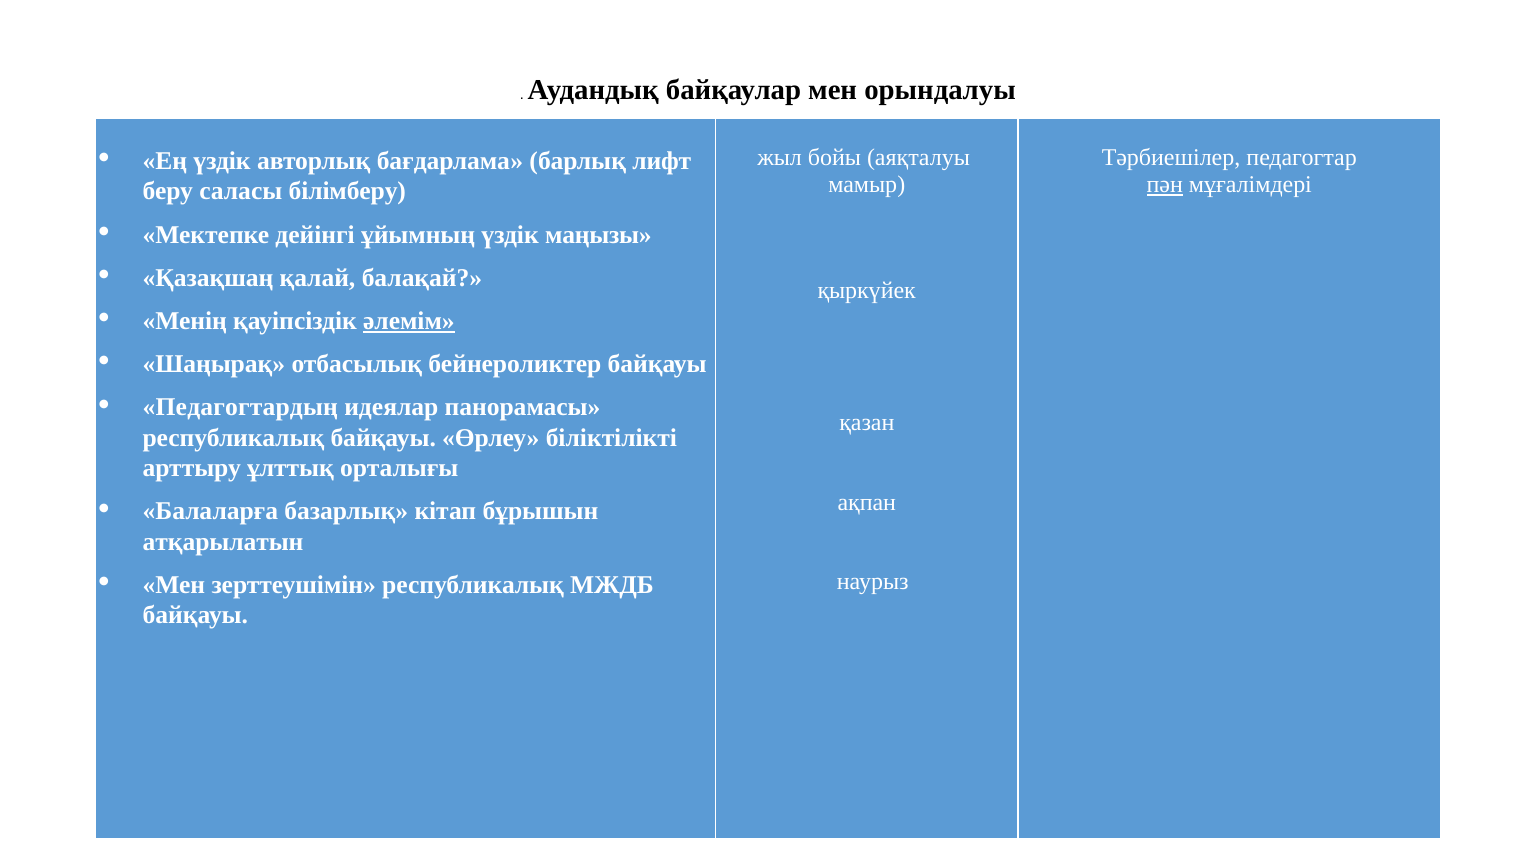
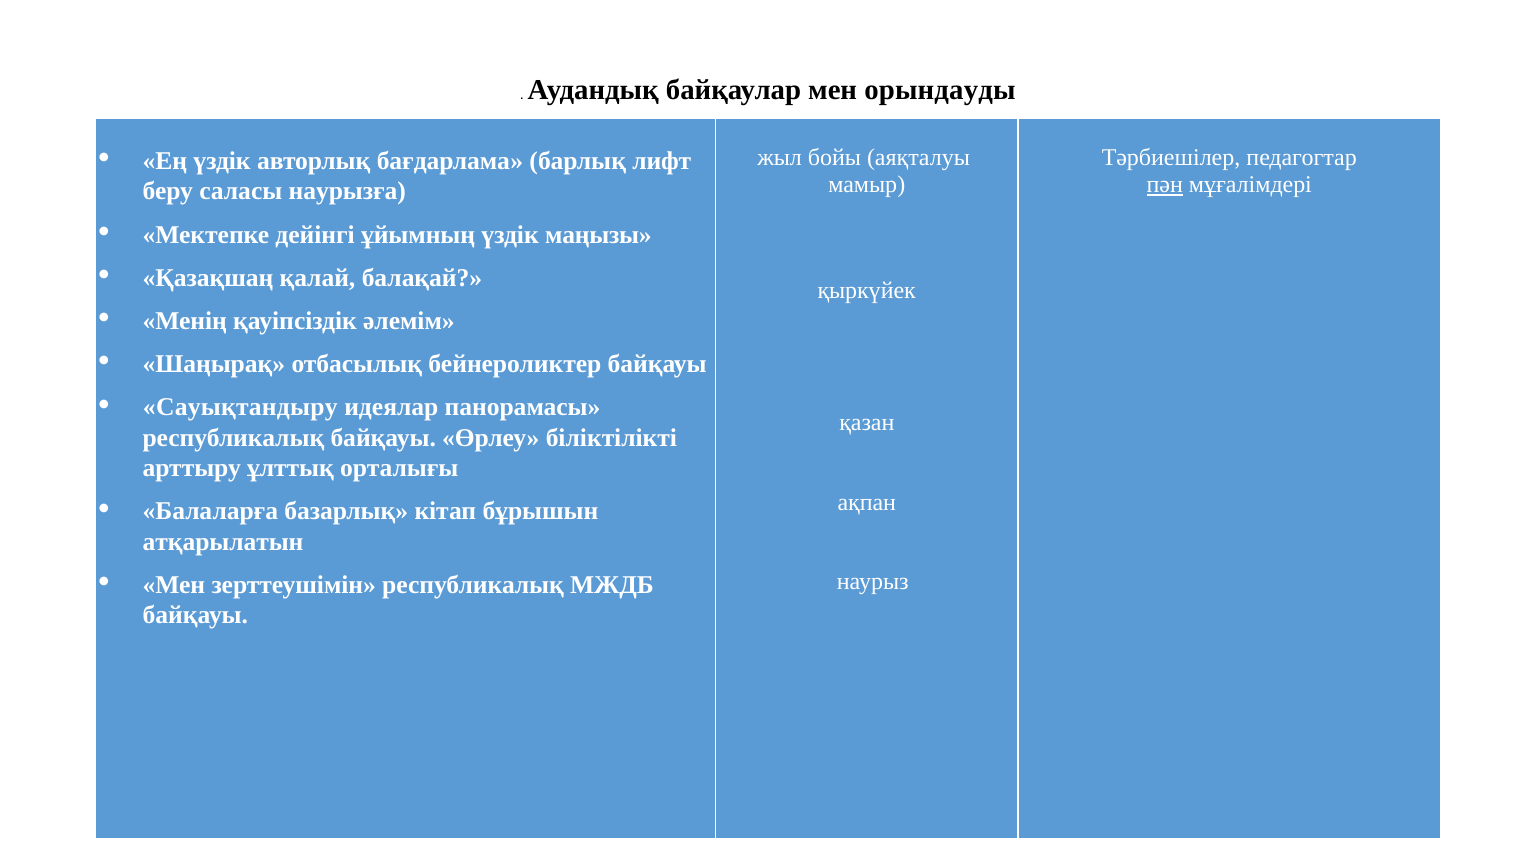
орындалуы: орындалуы -> орындауды
білімберу: білімберу -> наурызға
әлемім underline: present -> none
Педагогтардың: Педагогтардың -> Сауықтандыру
